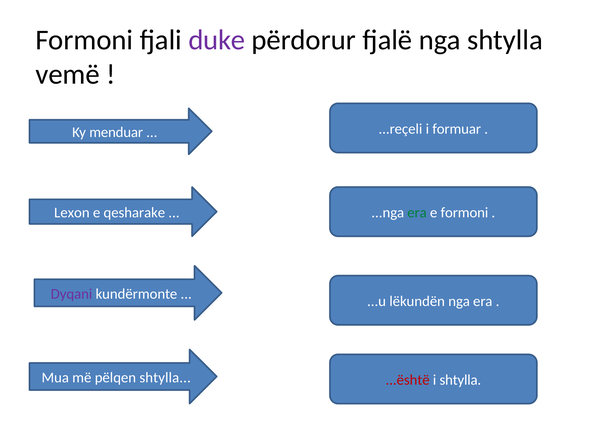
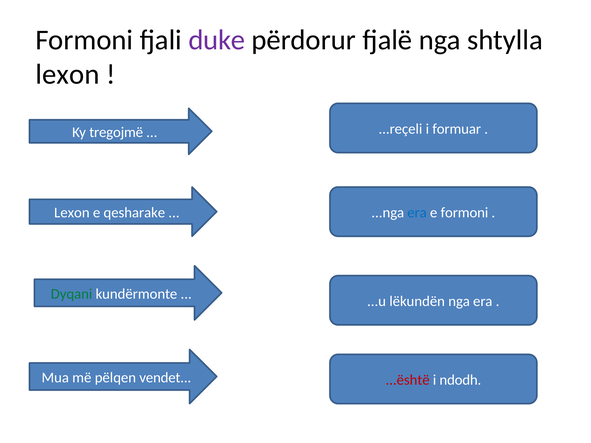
vemë at (68, 74): vemë -> lexon
menduar: menduar -> tregojmë
era at (417, 213) colour: green -> blue
Dyqani colour: purple -> green
pëlqen shtylla: shtylla -> vendet
i shtylla: shtylla -> ndodh
